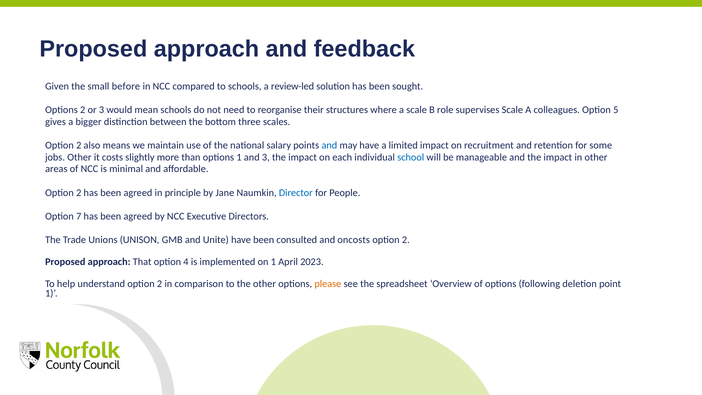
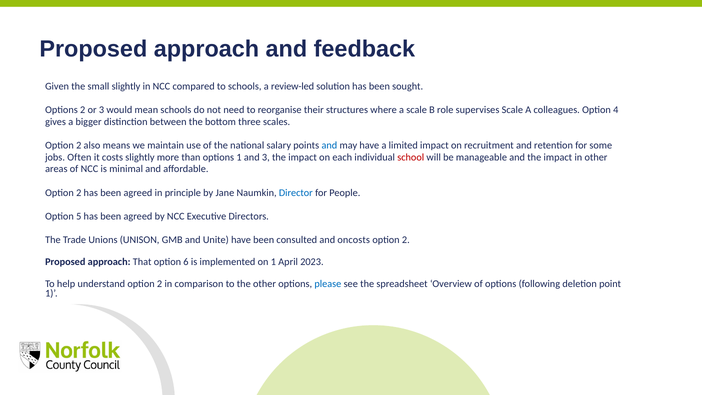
small before: before -> slightly
5: 5 -> 4
jobs Other: Other -> Often
school colour: blue -> red
7: 7 -> 5
4: 4 -> 6
please colour: orange -> blue
